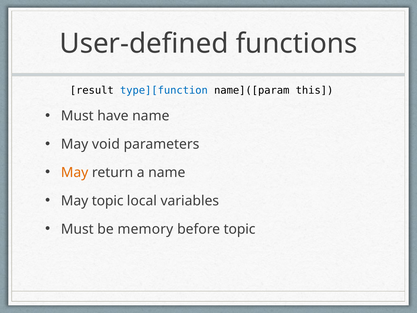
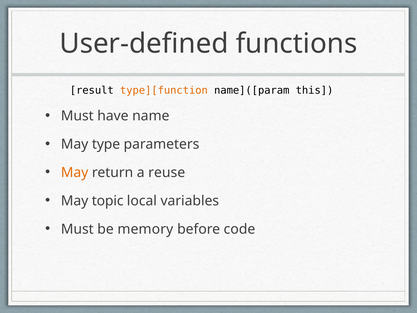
type][function colour: blue -> orange
void: void -> type
a name: name -> reuse
before topic: topic -> code
